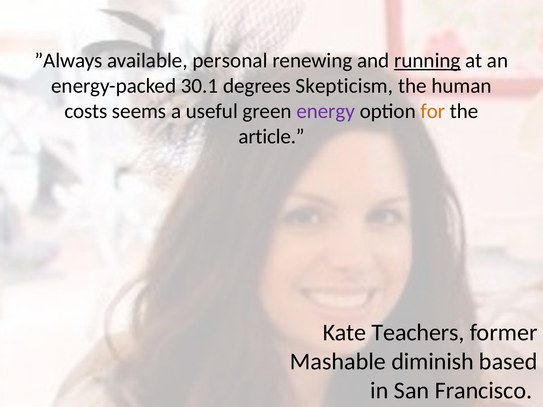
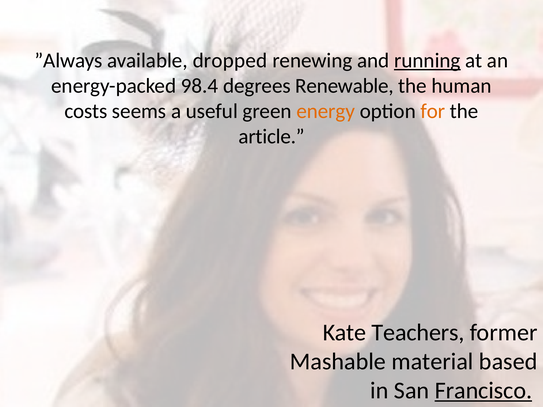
personal: personal -> dropped
30.1: 30.1 -> 98.4
Skepticism: Skepticism -> Renewable
energy colour: purple -> orange
diminish: diminish -> material
Francisco underline: none -> present
